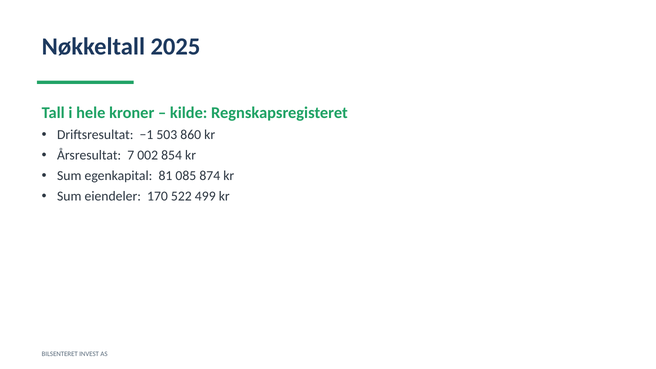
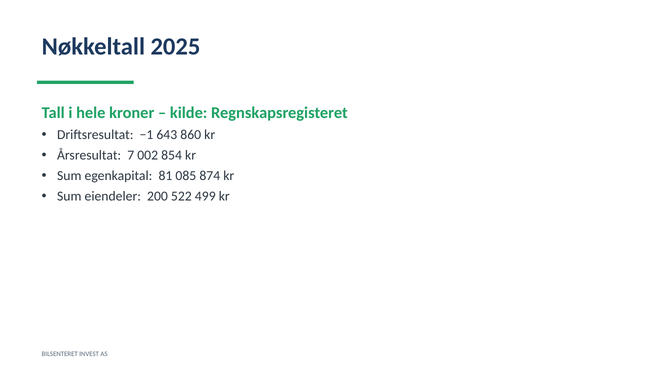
503: 503 -> 643
170: 170 -> 200
